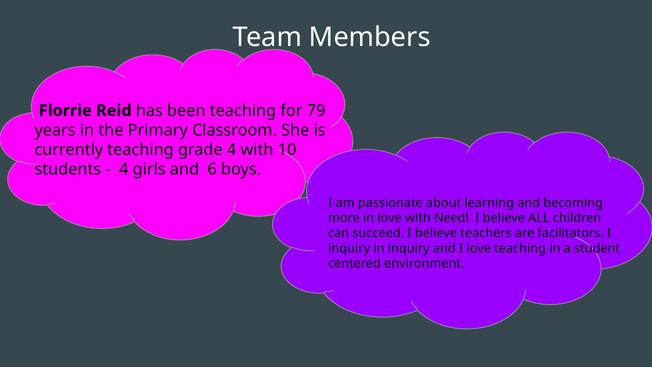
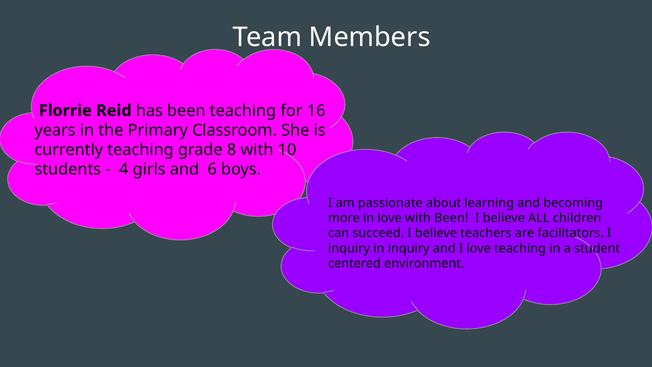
79: 79 -> 16
grade 4: 4 -> 8
with Need: Need -> Been
